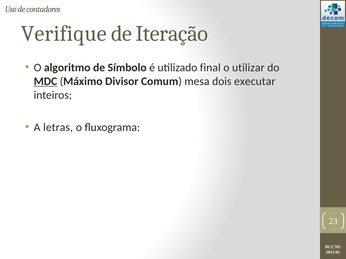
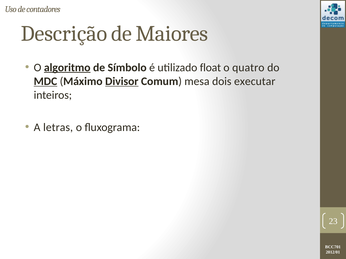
Verifique: Verifique -> Descrição
Iteração: Iteração -> Maiores
algoritmo underline: none -> present
final: final -> float
utilizar: utilizar -> quatro
Divisor underline: none -> present
